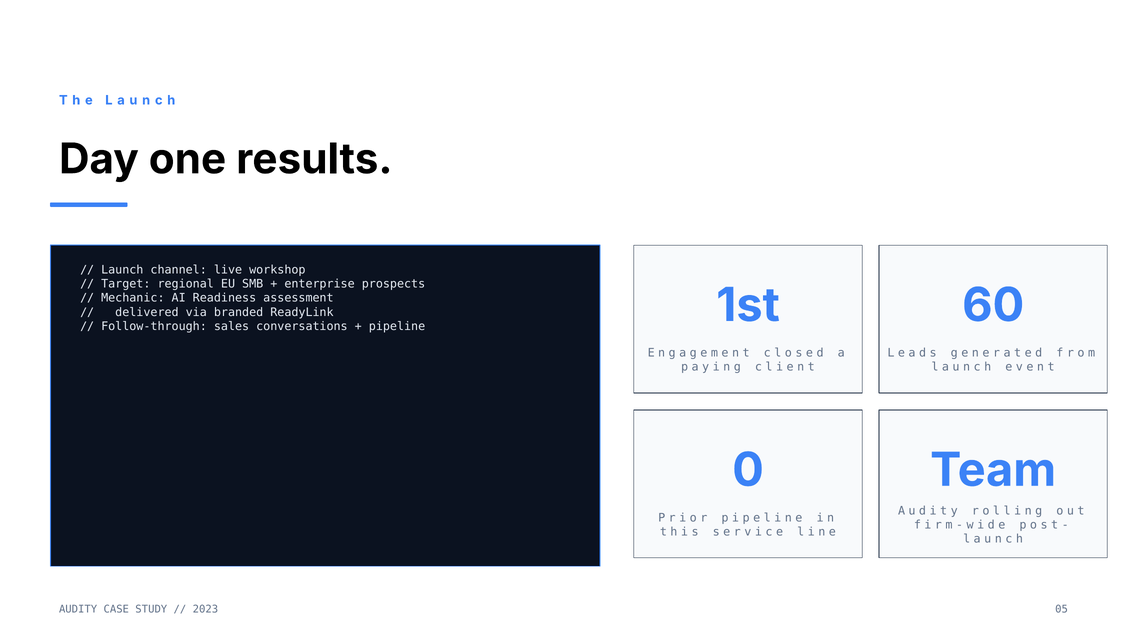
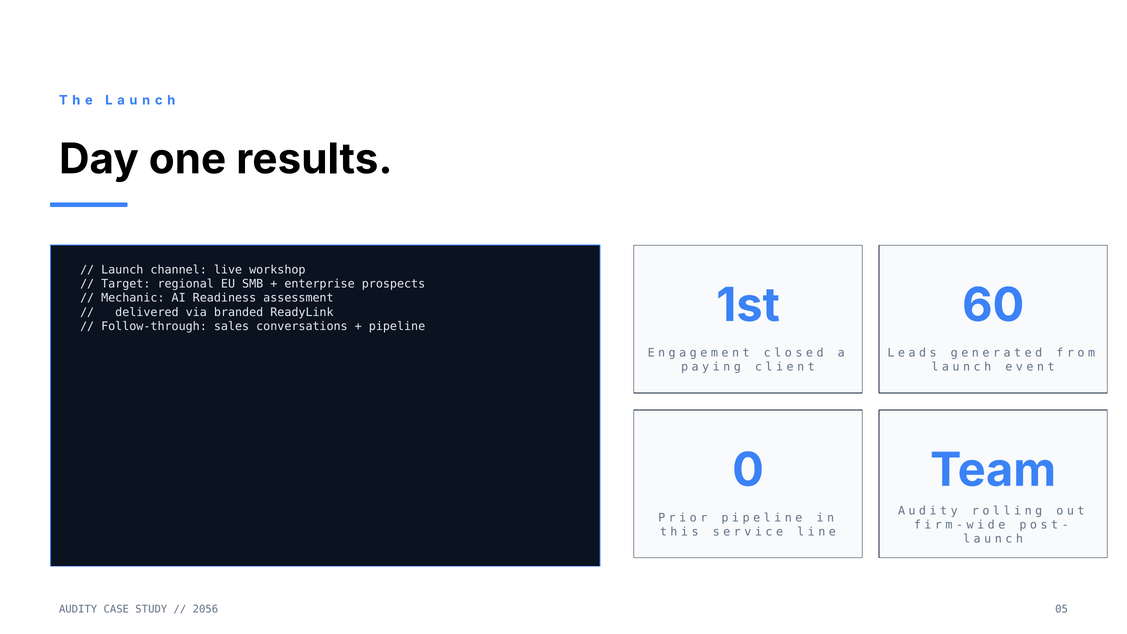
2023: 2023 -> 2056
